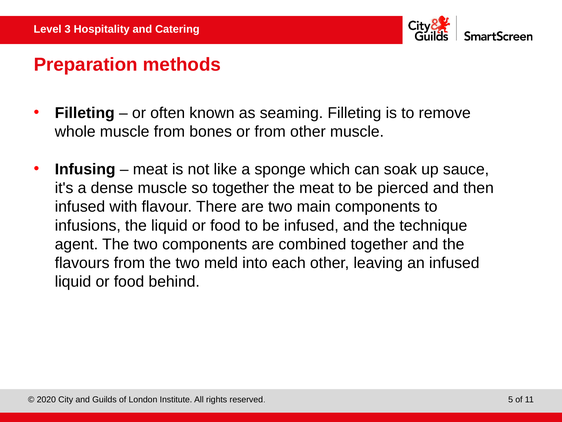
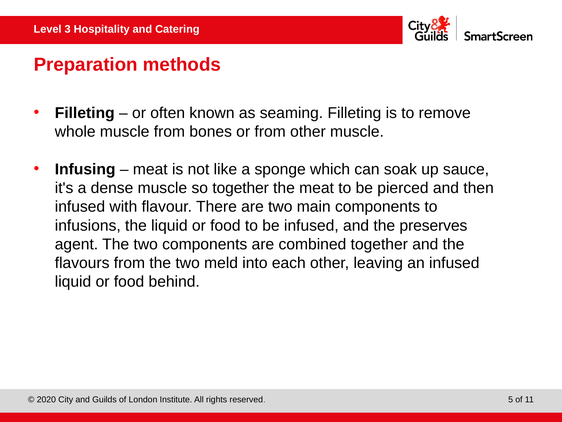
technique: technique -> preserves
